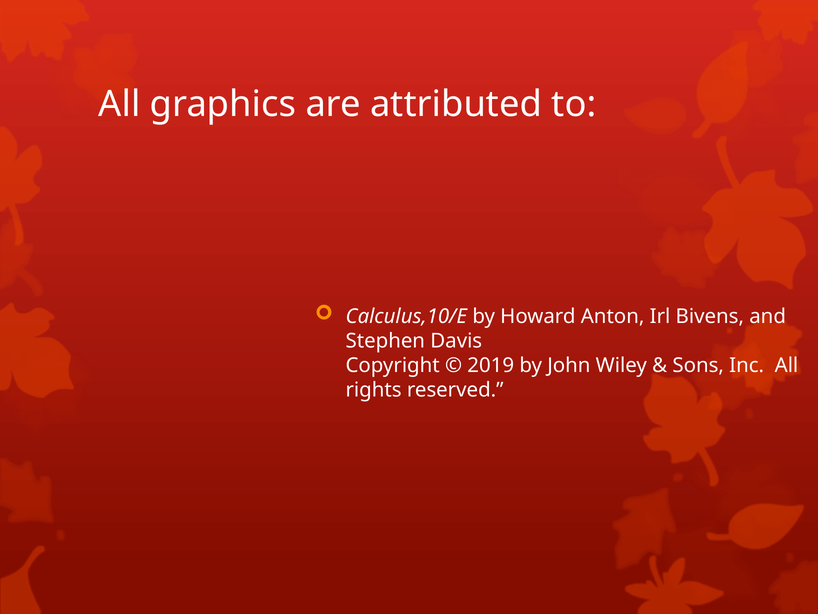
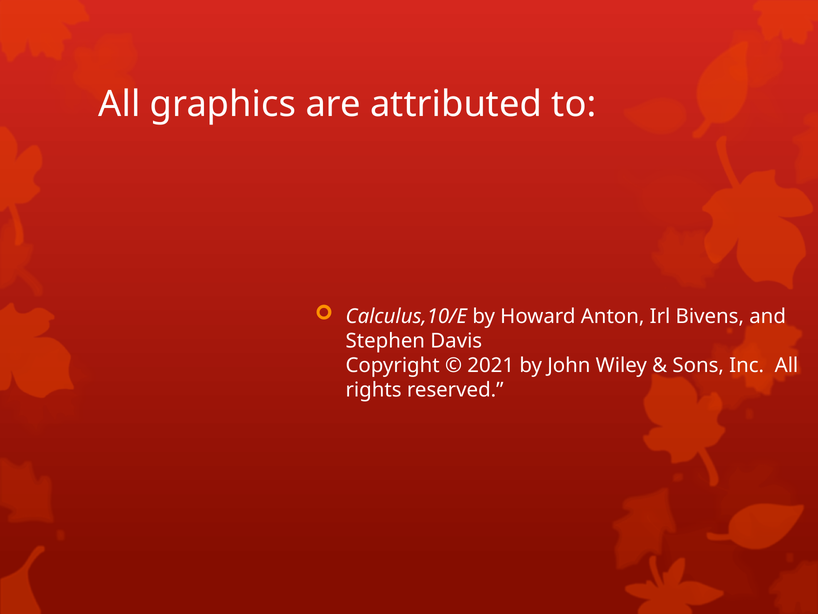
2019: 2019 -> 2021
